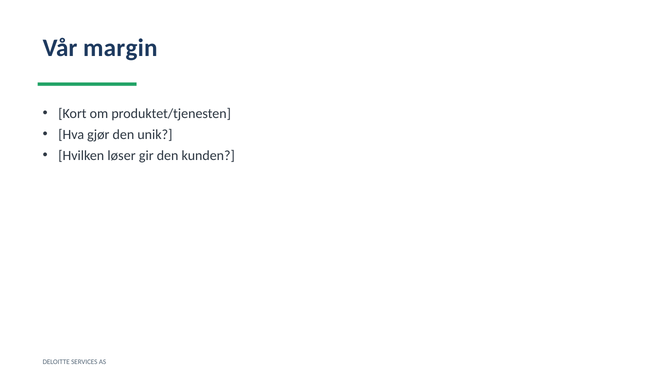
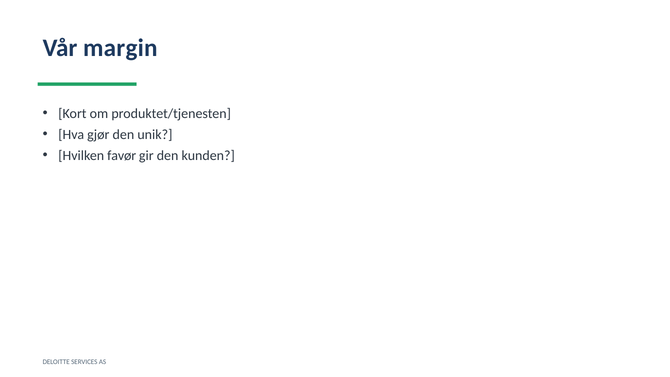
løser: løser -> favør
